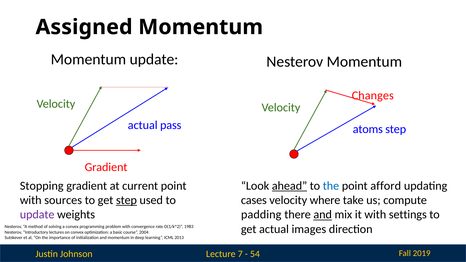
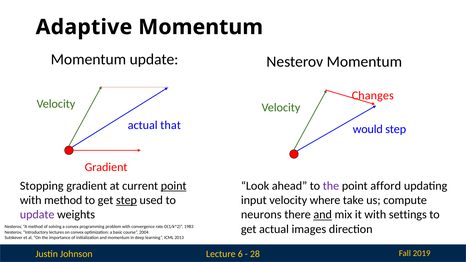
Assigned: Assigned -> Adaptive
pass: pass -> that
atoms: atoms -> would
point at (174, 186) underline: none -> present
ahead underline: present -> none
the at (331, 186) colour: blue -> purple
with sources: sources -> method
cases: cases -> input
padding: padding -> neurons
7: 7 -> 6
54: 54 -> 28
